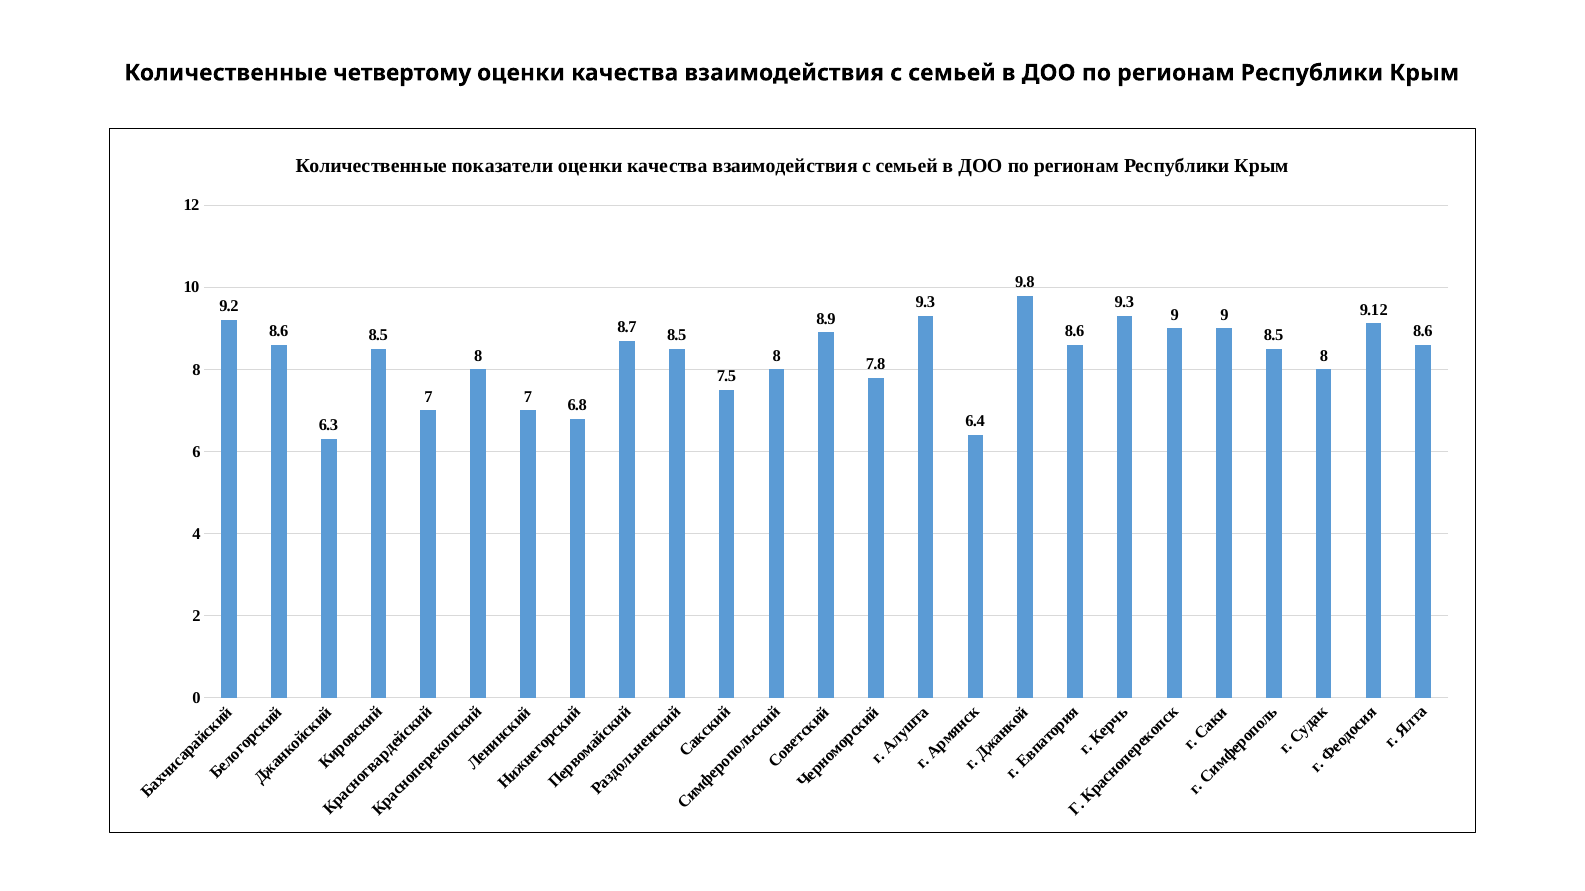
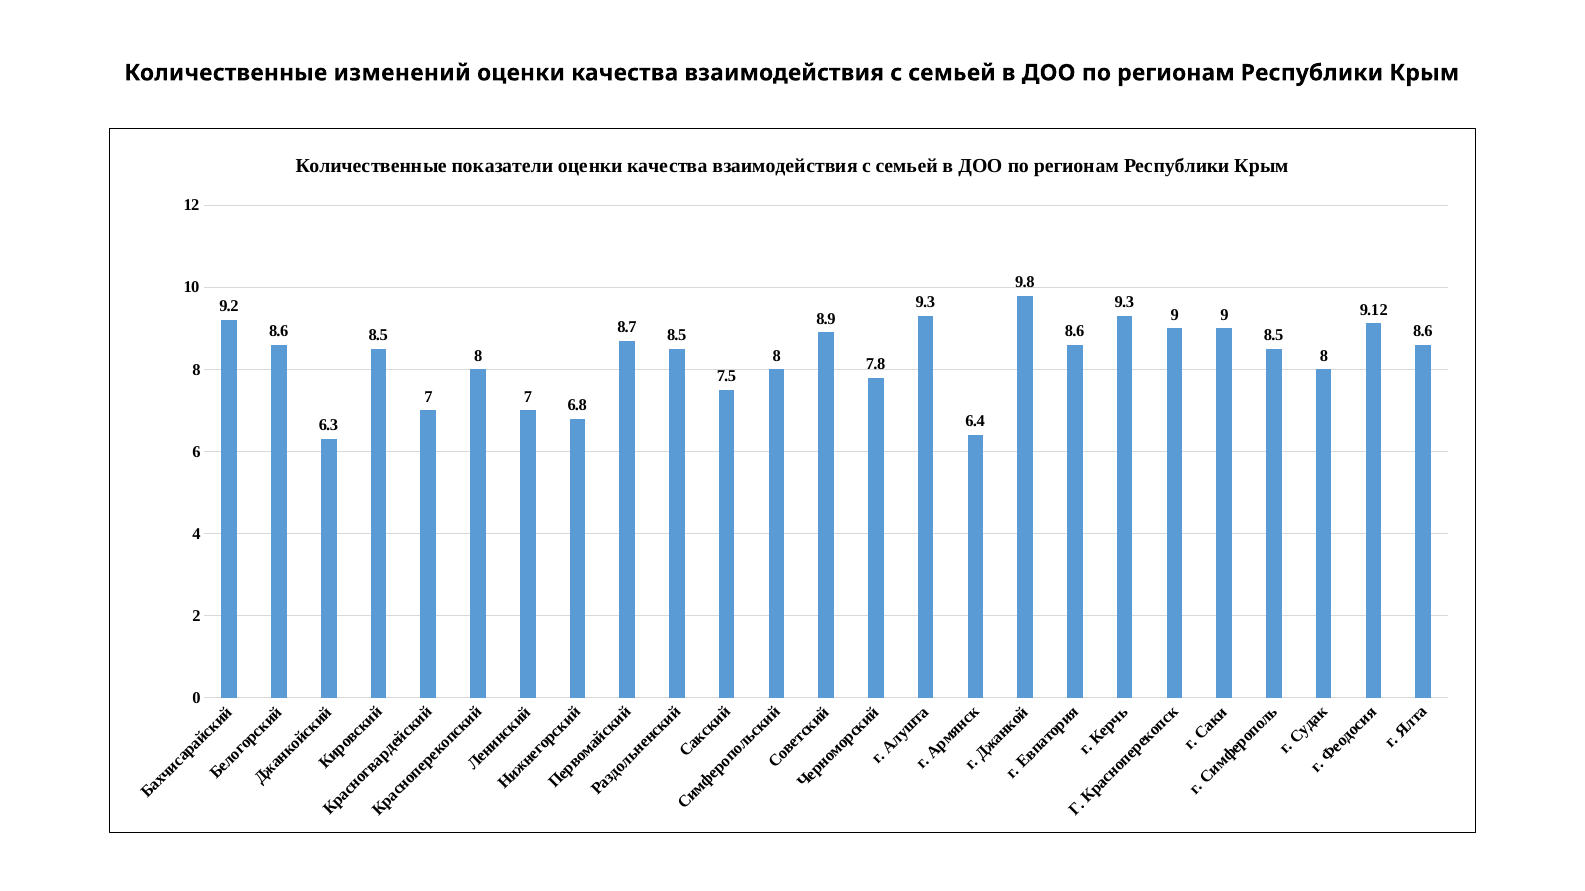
четвертому: четвертому -> изменений
